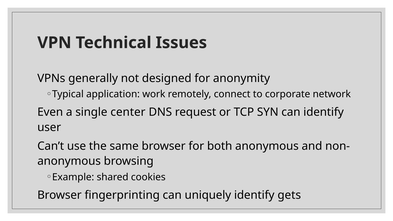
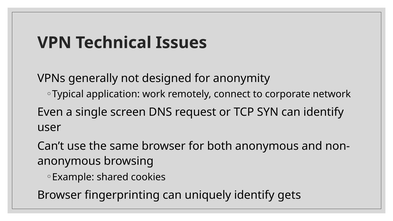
center: center -> screen
